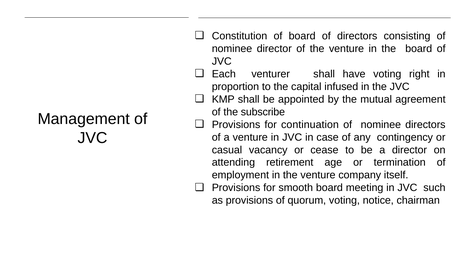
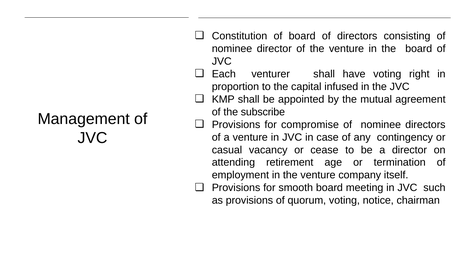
continuation: continuation -> compromise
